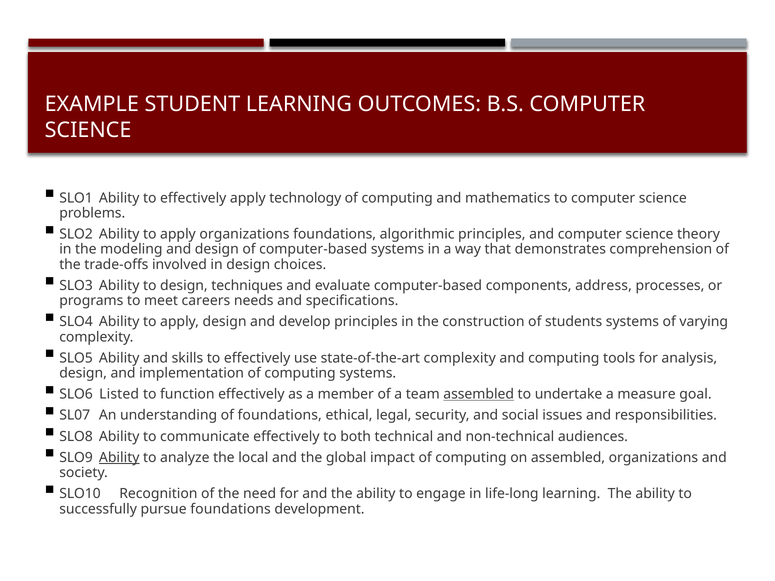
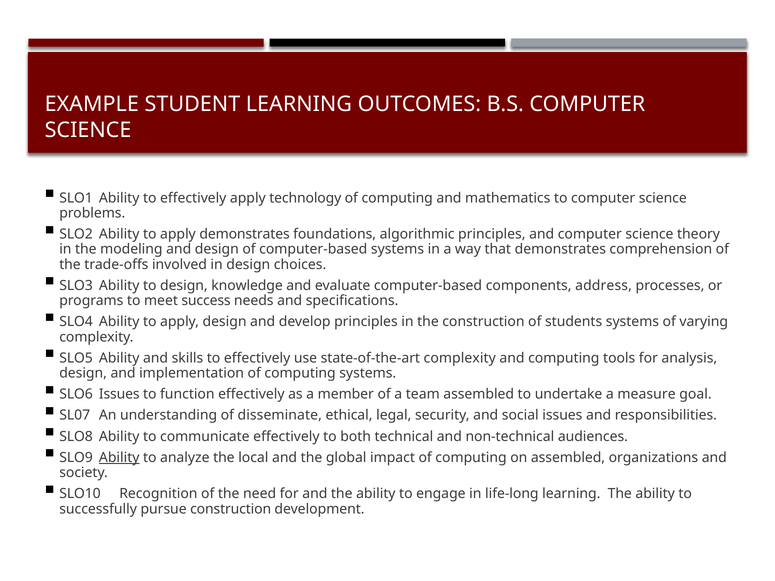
apply organizations: organizations -> demonstrates
techniques: techniques -> knowledge
careers: careers -> success
SLO6 Listed: Listed -> Issues
assembled at (479, 394) underline: present -> none
of foundations: foundations -> disseminate
pursue foundations: foundations -> construction
